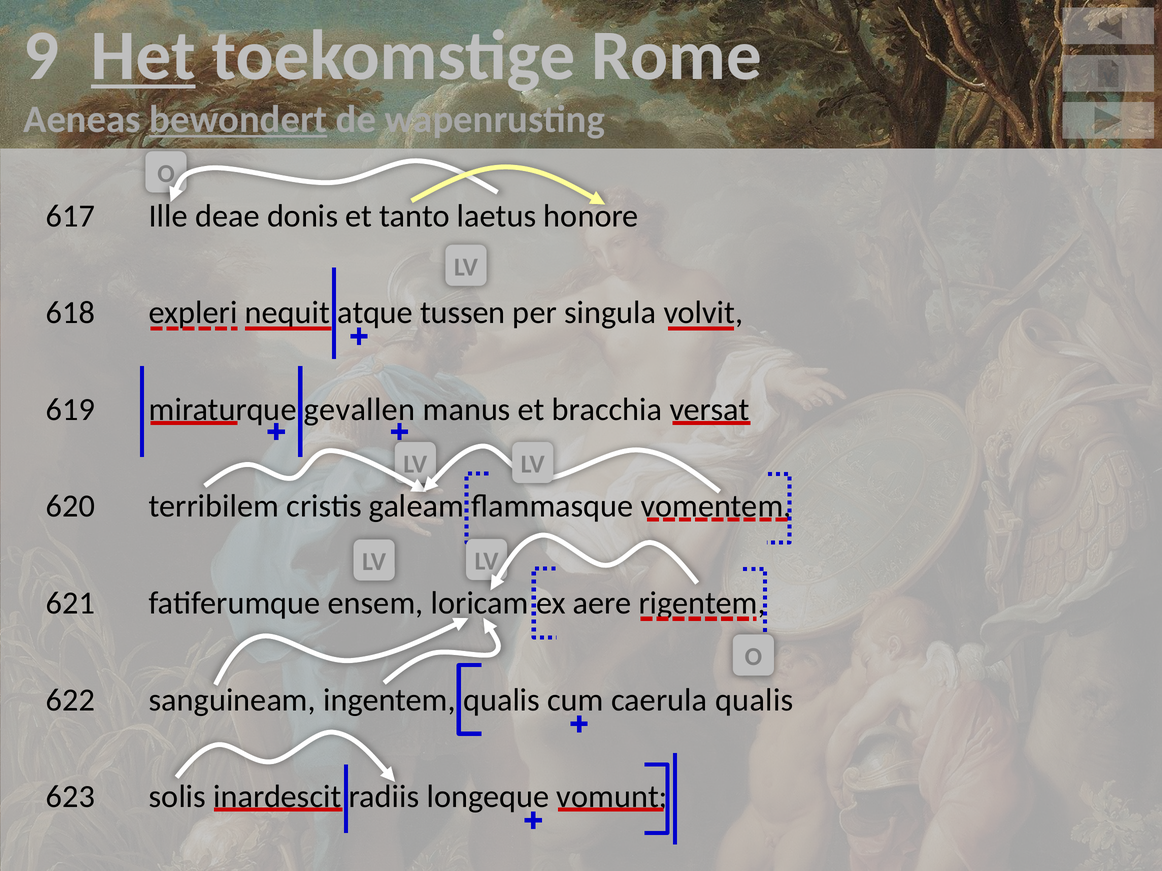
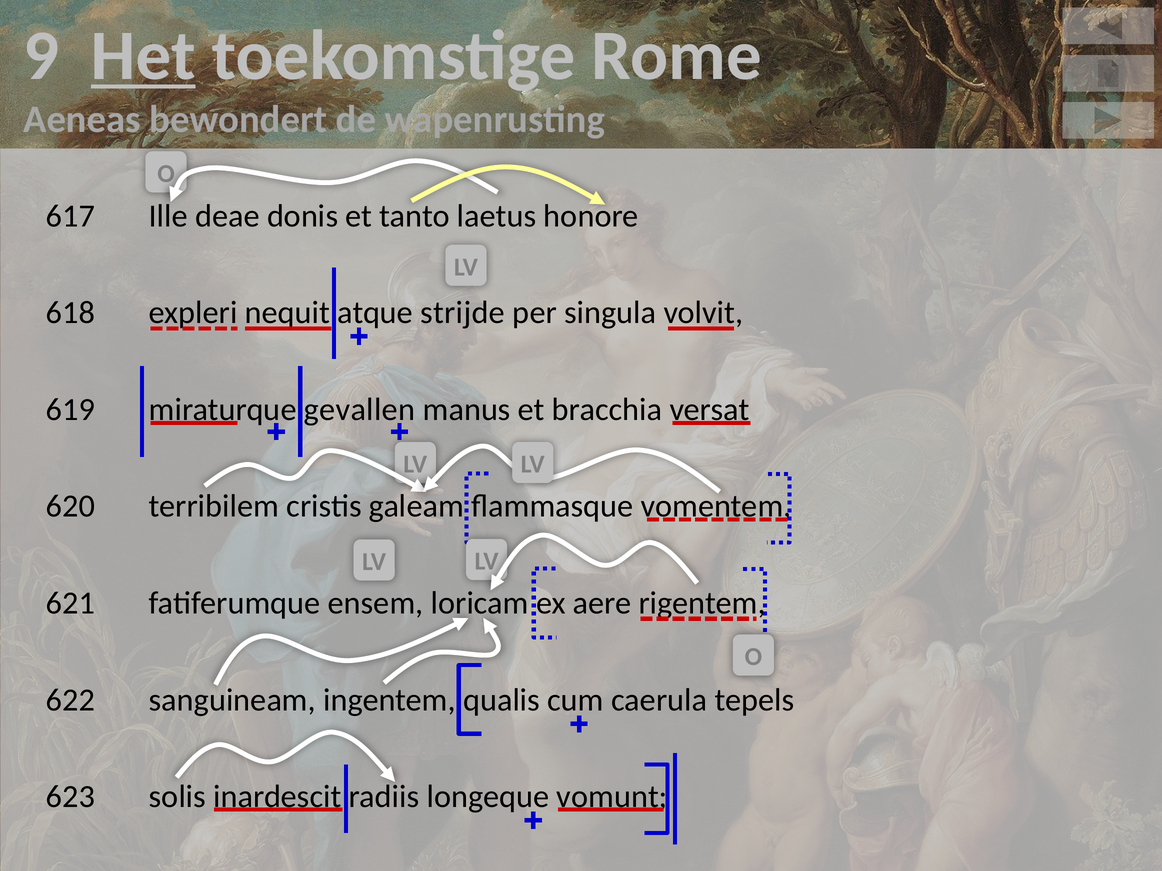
bewondert underline: present -> none
tussen: tussen -> strijde
caerula qualis: qualis -> tepels
